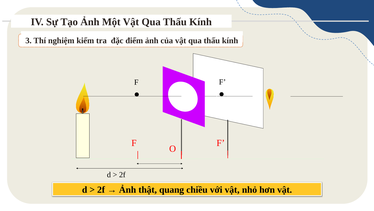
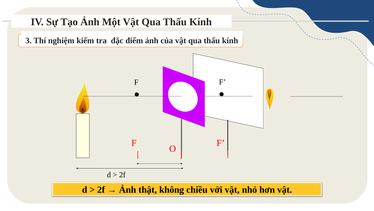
quang: quang -> không
